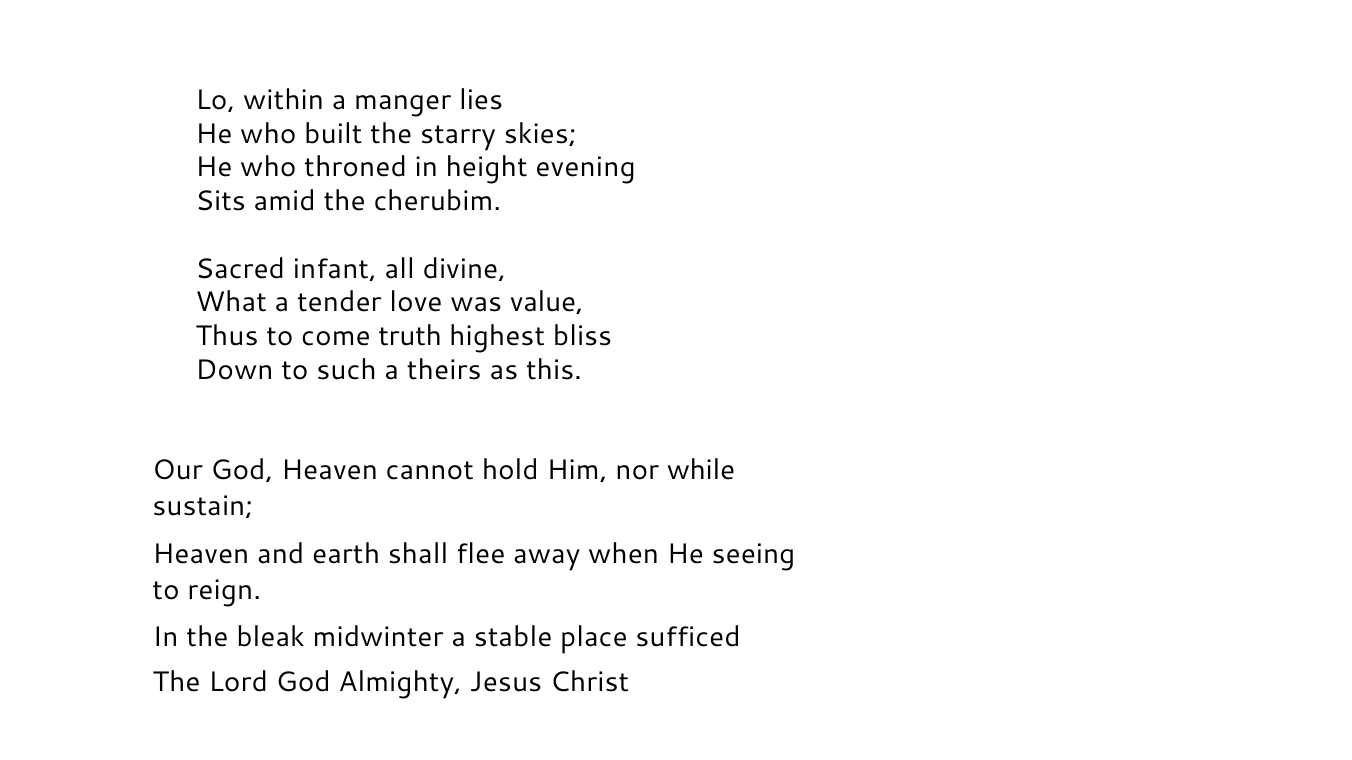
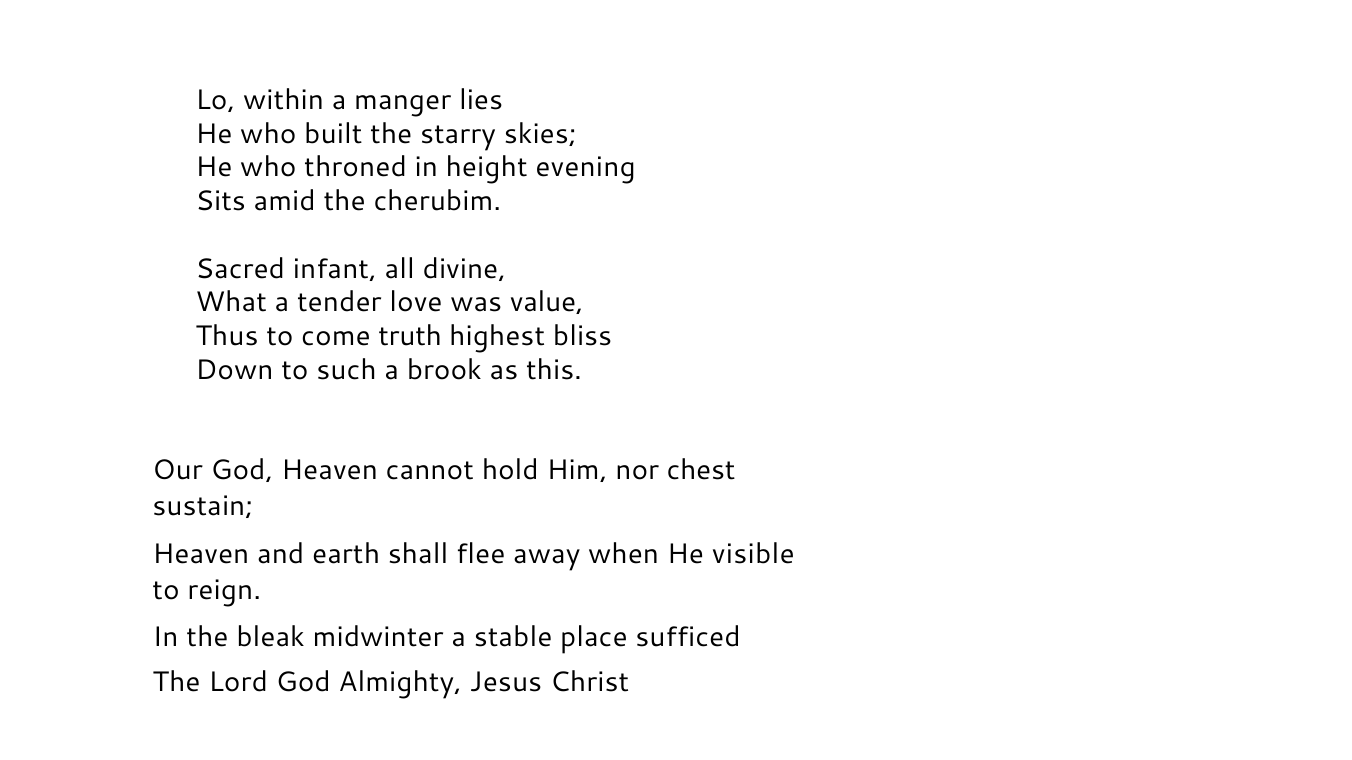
theirs: theirs -> brook
while: while -> chest
seeing: seeing -> visible
